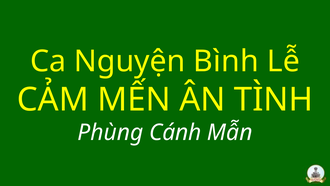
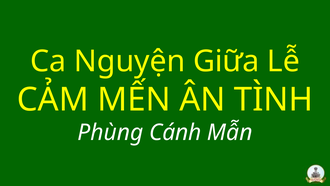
Bình: Bình -> Giữa
